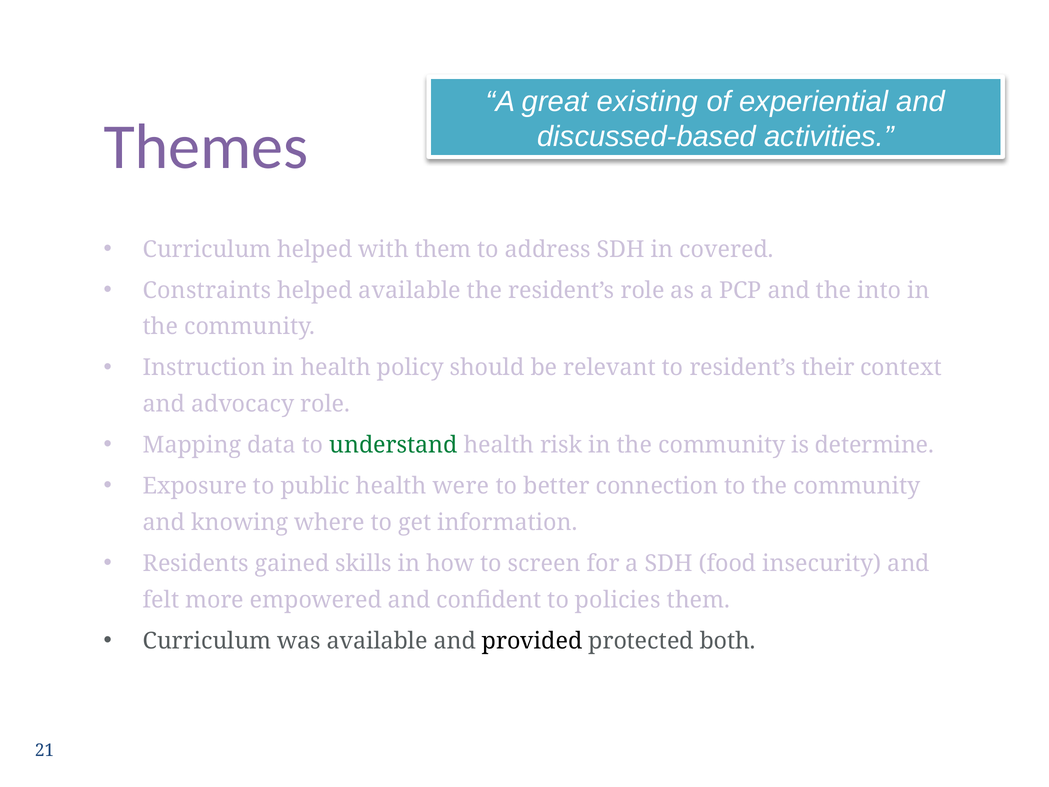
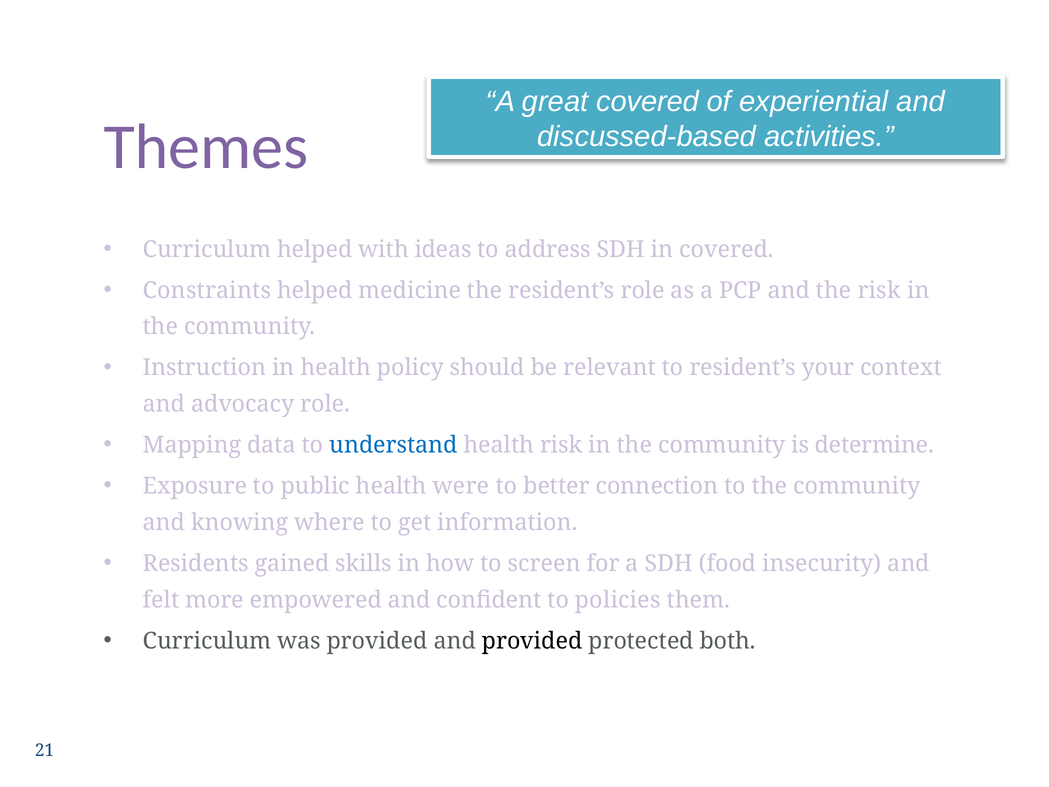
great existing: existing -> covered
with them: them -> ideas
helped available: available -> medicine
the into: into -> risk
their: their -> your
understand colour: green -> blue
was available: available -> provided
